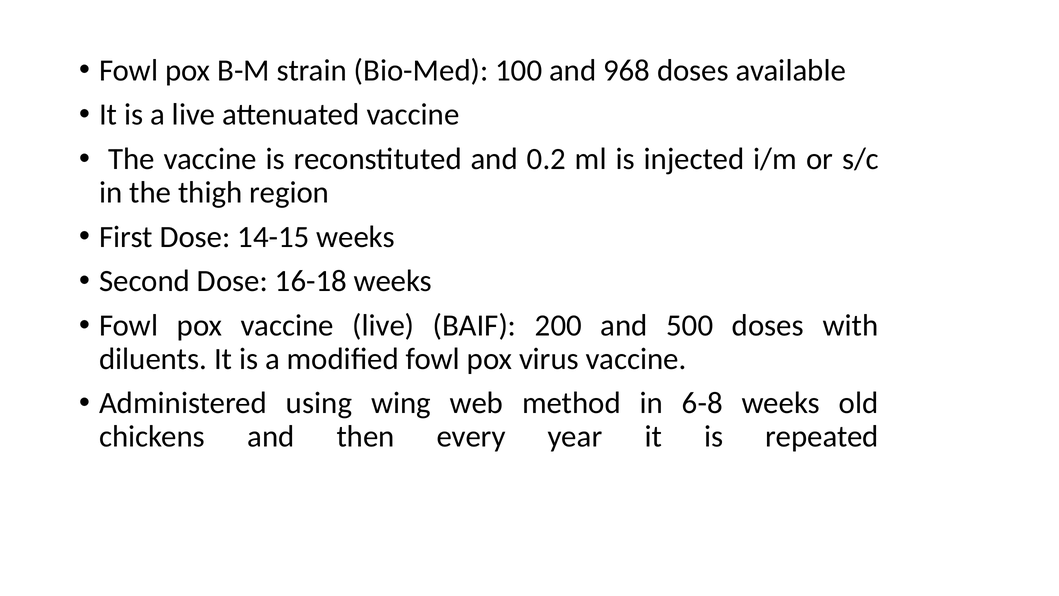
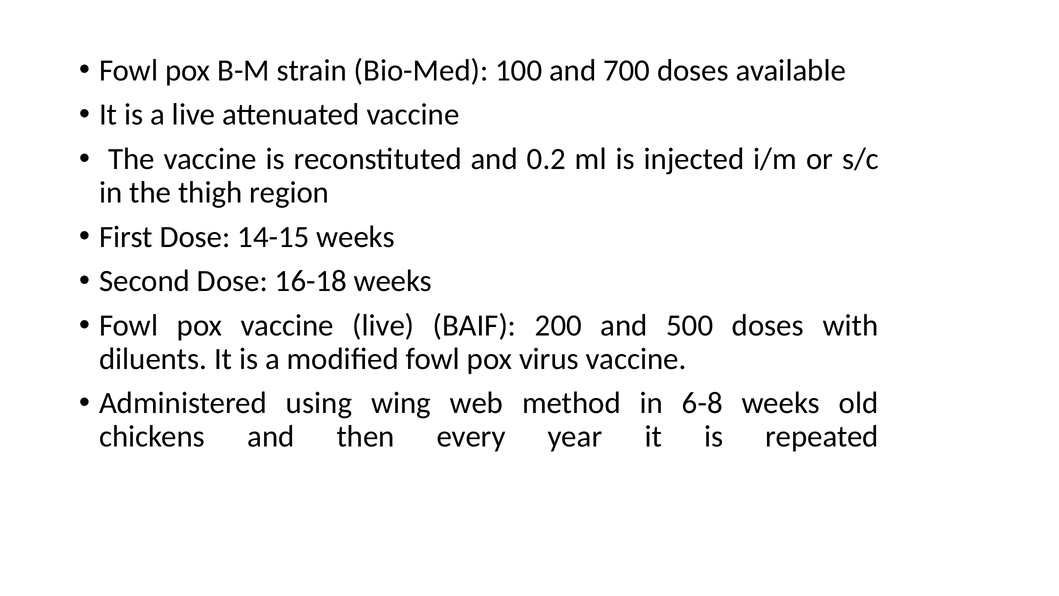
968: 968 -> 700
